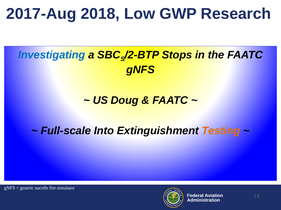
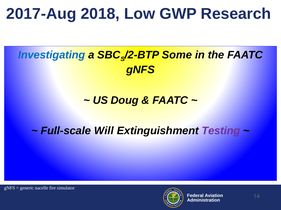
Stops: Stops -> Some
Into: Into -> Will
Testing colour: orange -> purple
